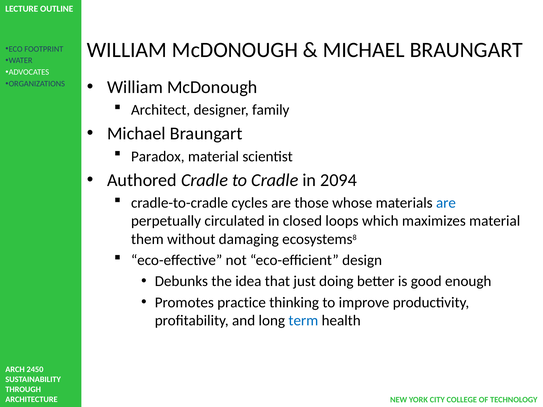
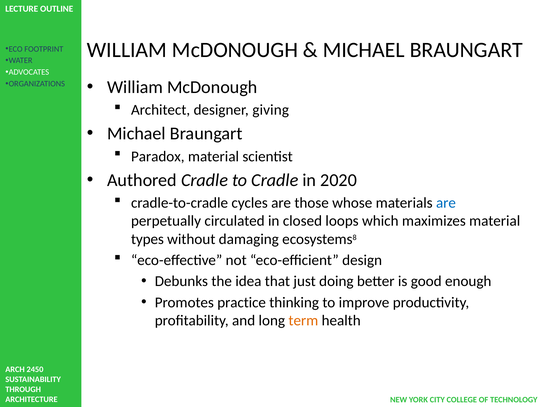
family: family -> giving
2094: 2094 -> 2020
them: them -> types
term colour: blue -> orange
